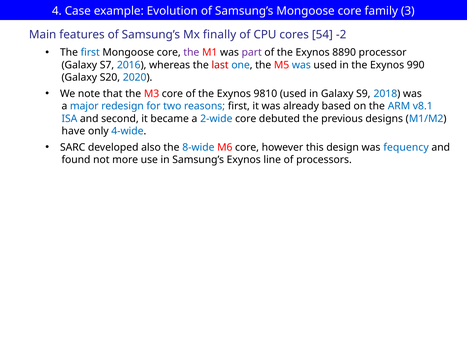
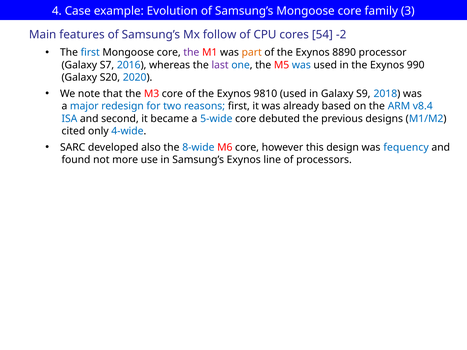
finally: finally -> follow
part colour: purple -> orange
last colour: red -> purple
v8.1: v8.1 -> v8.4
2-wide: 2-wide -> 5-wide
have: have -> cited
